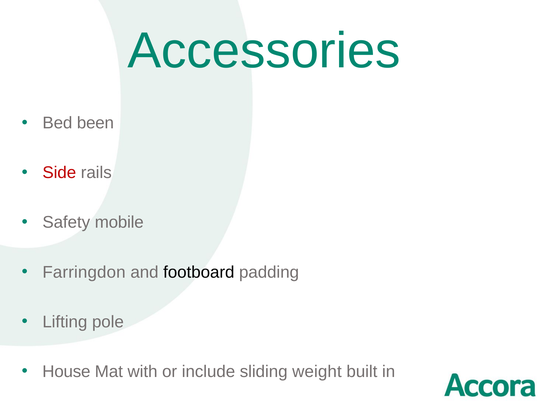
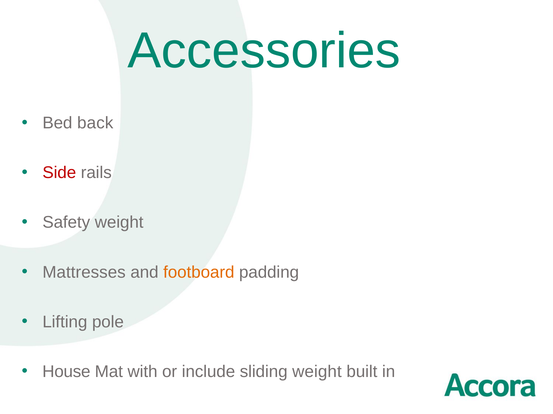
been: been -> back
Safety mobile: mobile -> weight
Farringdon: Farringdon -> Mattresses
footboard colour: black -> orange
